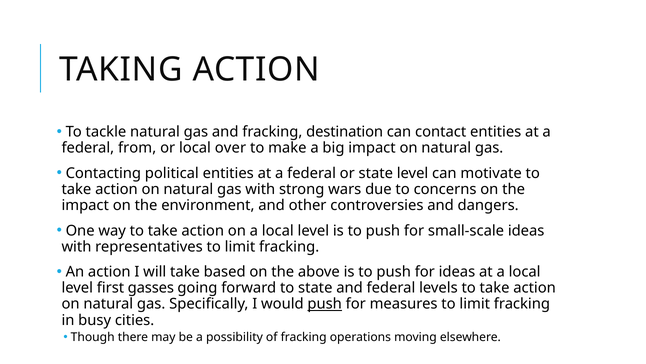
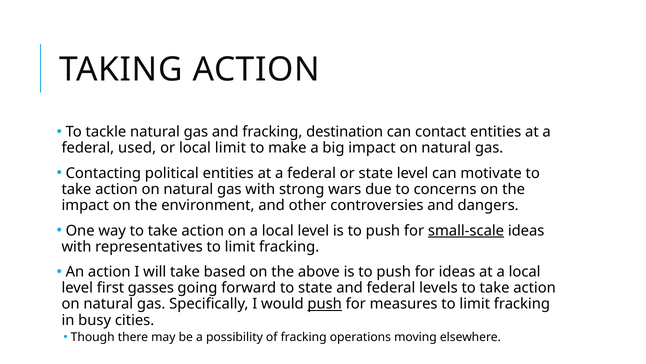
from: from -> used
local over: over -> limit
small-scale underline: none -> present
